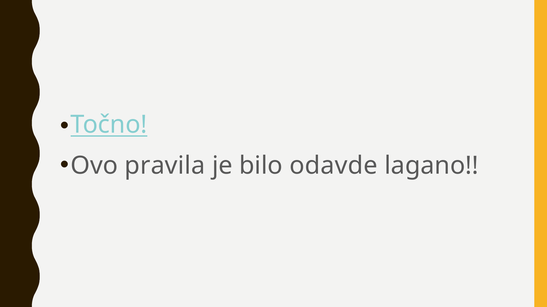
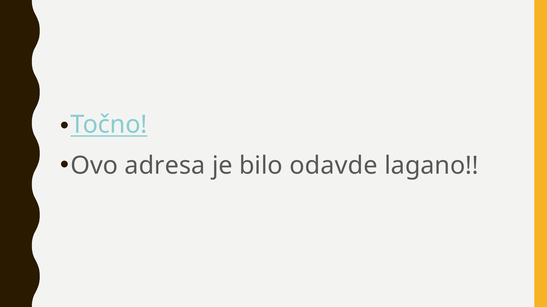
pravila: pravila -> adresa
